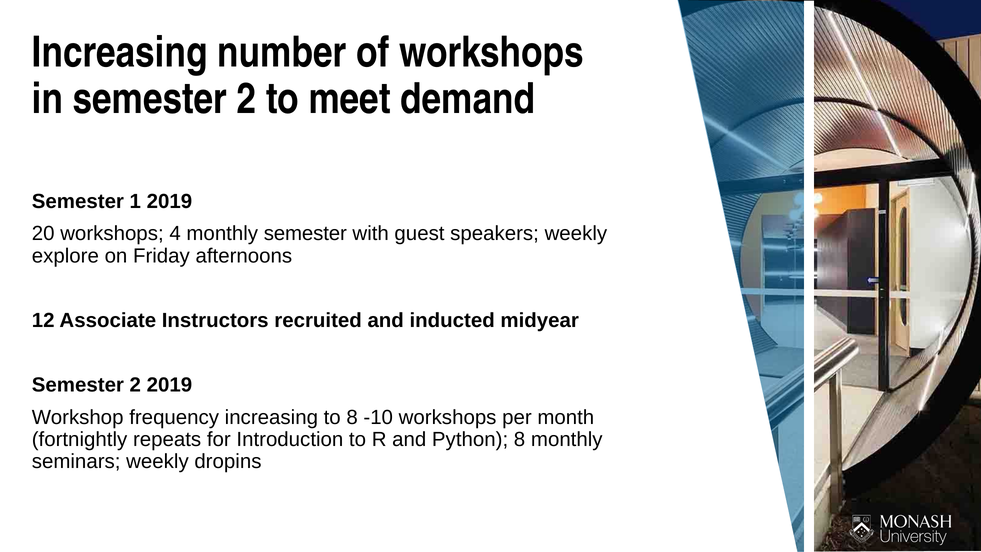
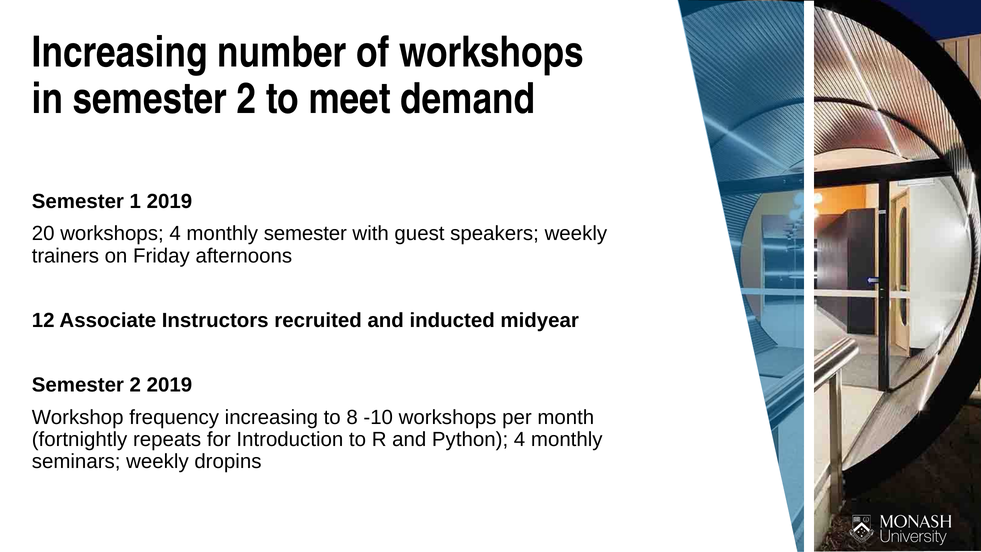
explore: explore -> trainers
Python 8: 8 -> 4
